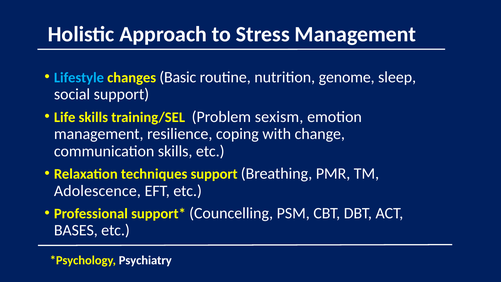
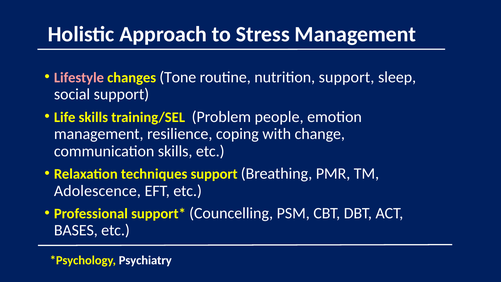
Lifestyle colour: light blue -> pink
Basic: Basic -> Tone
nutrition genome: genome -> support
sexism: sexism -> people
